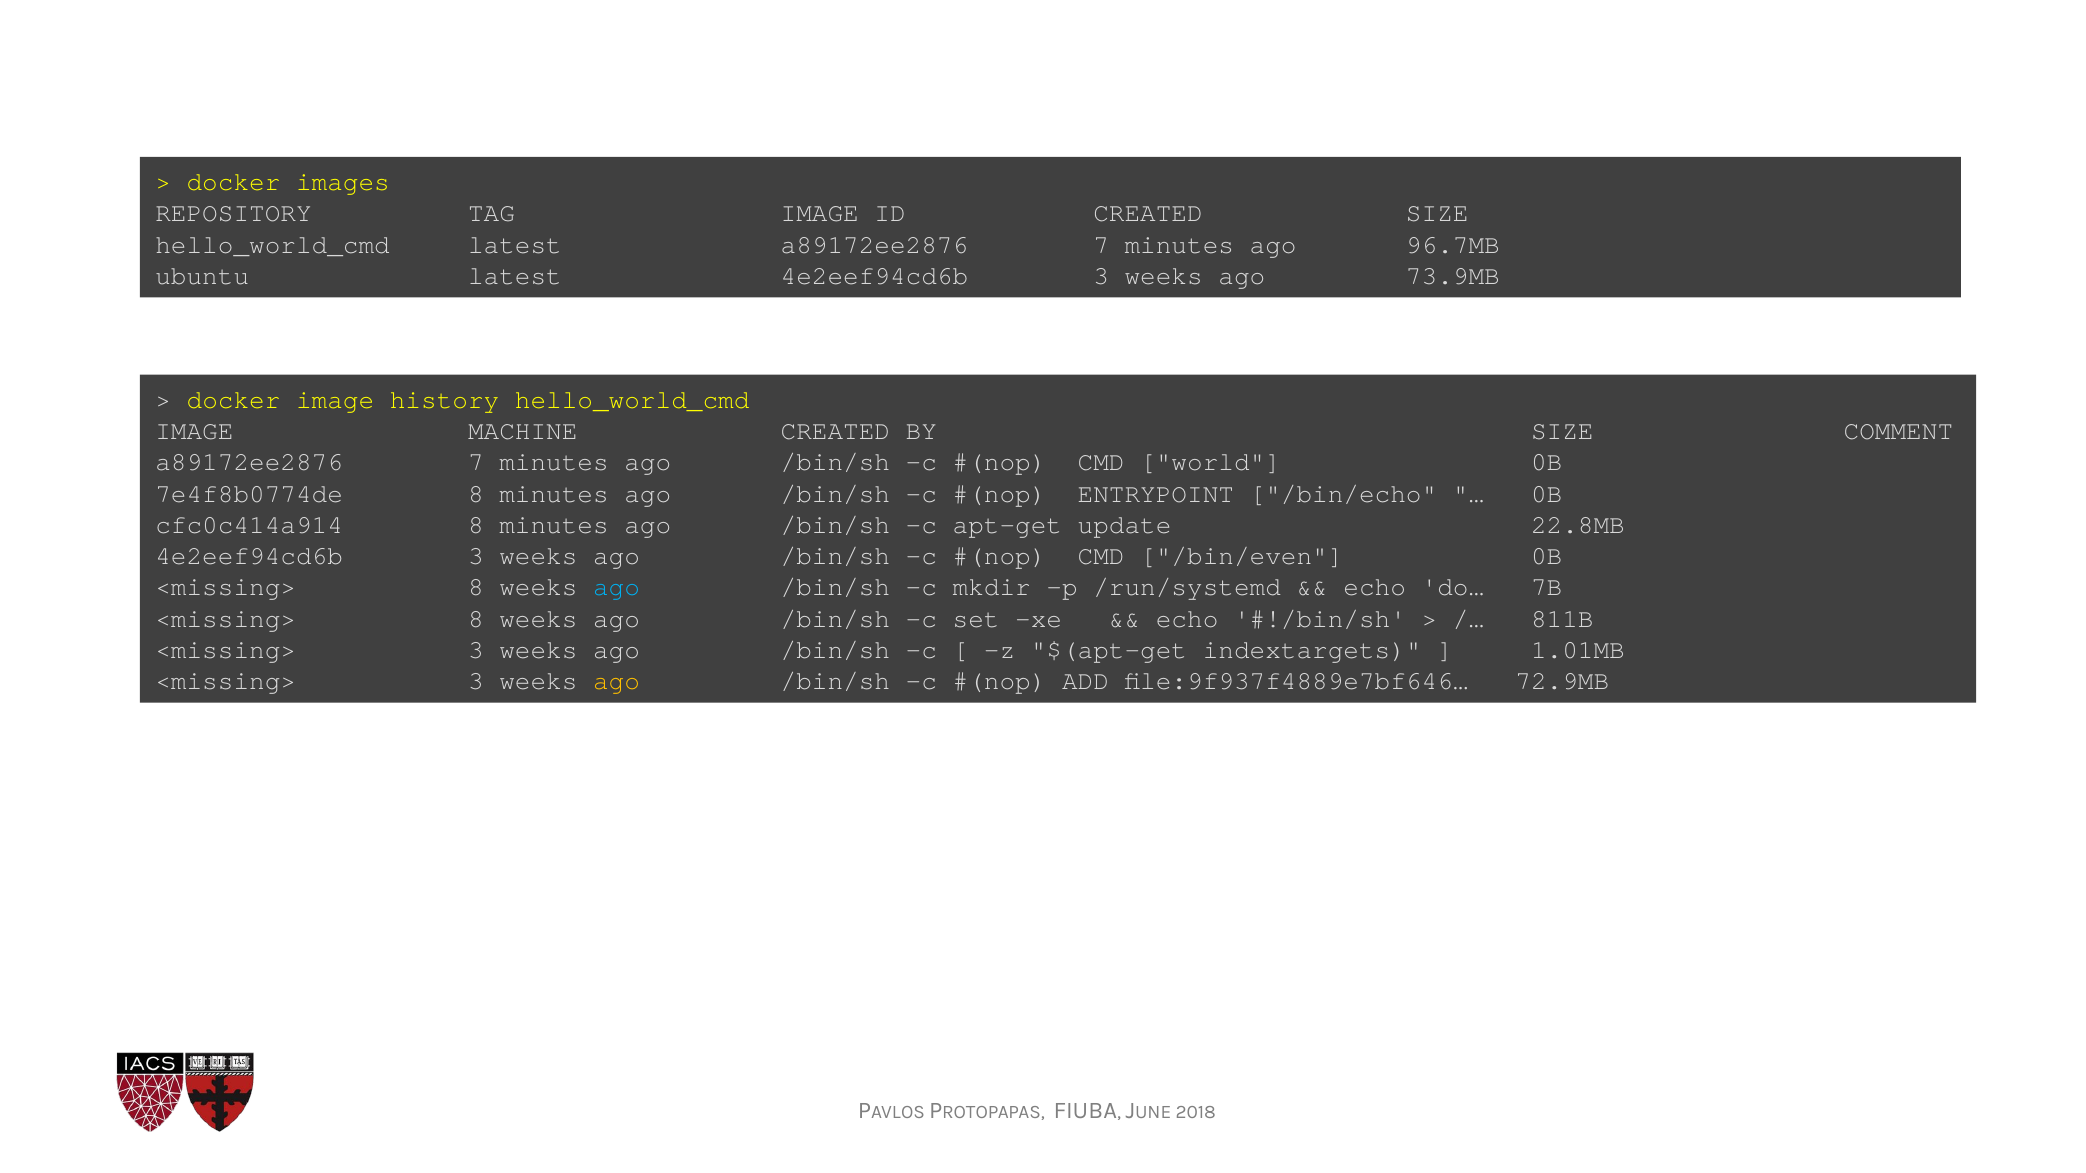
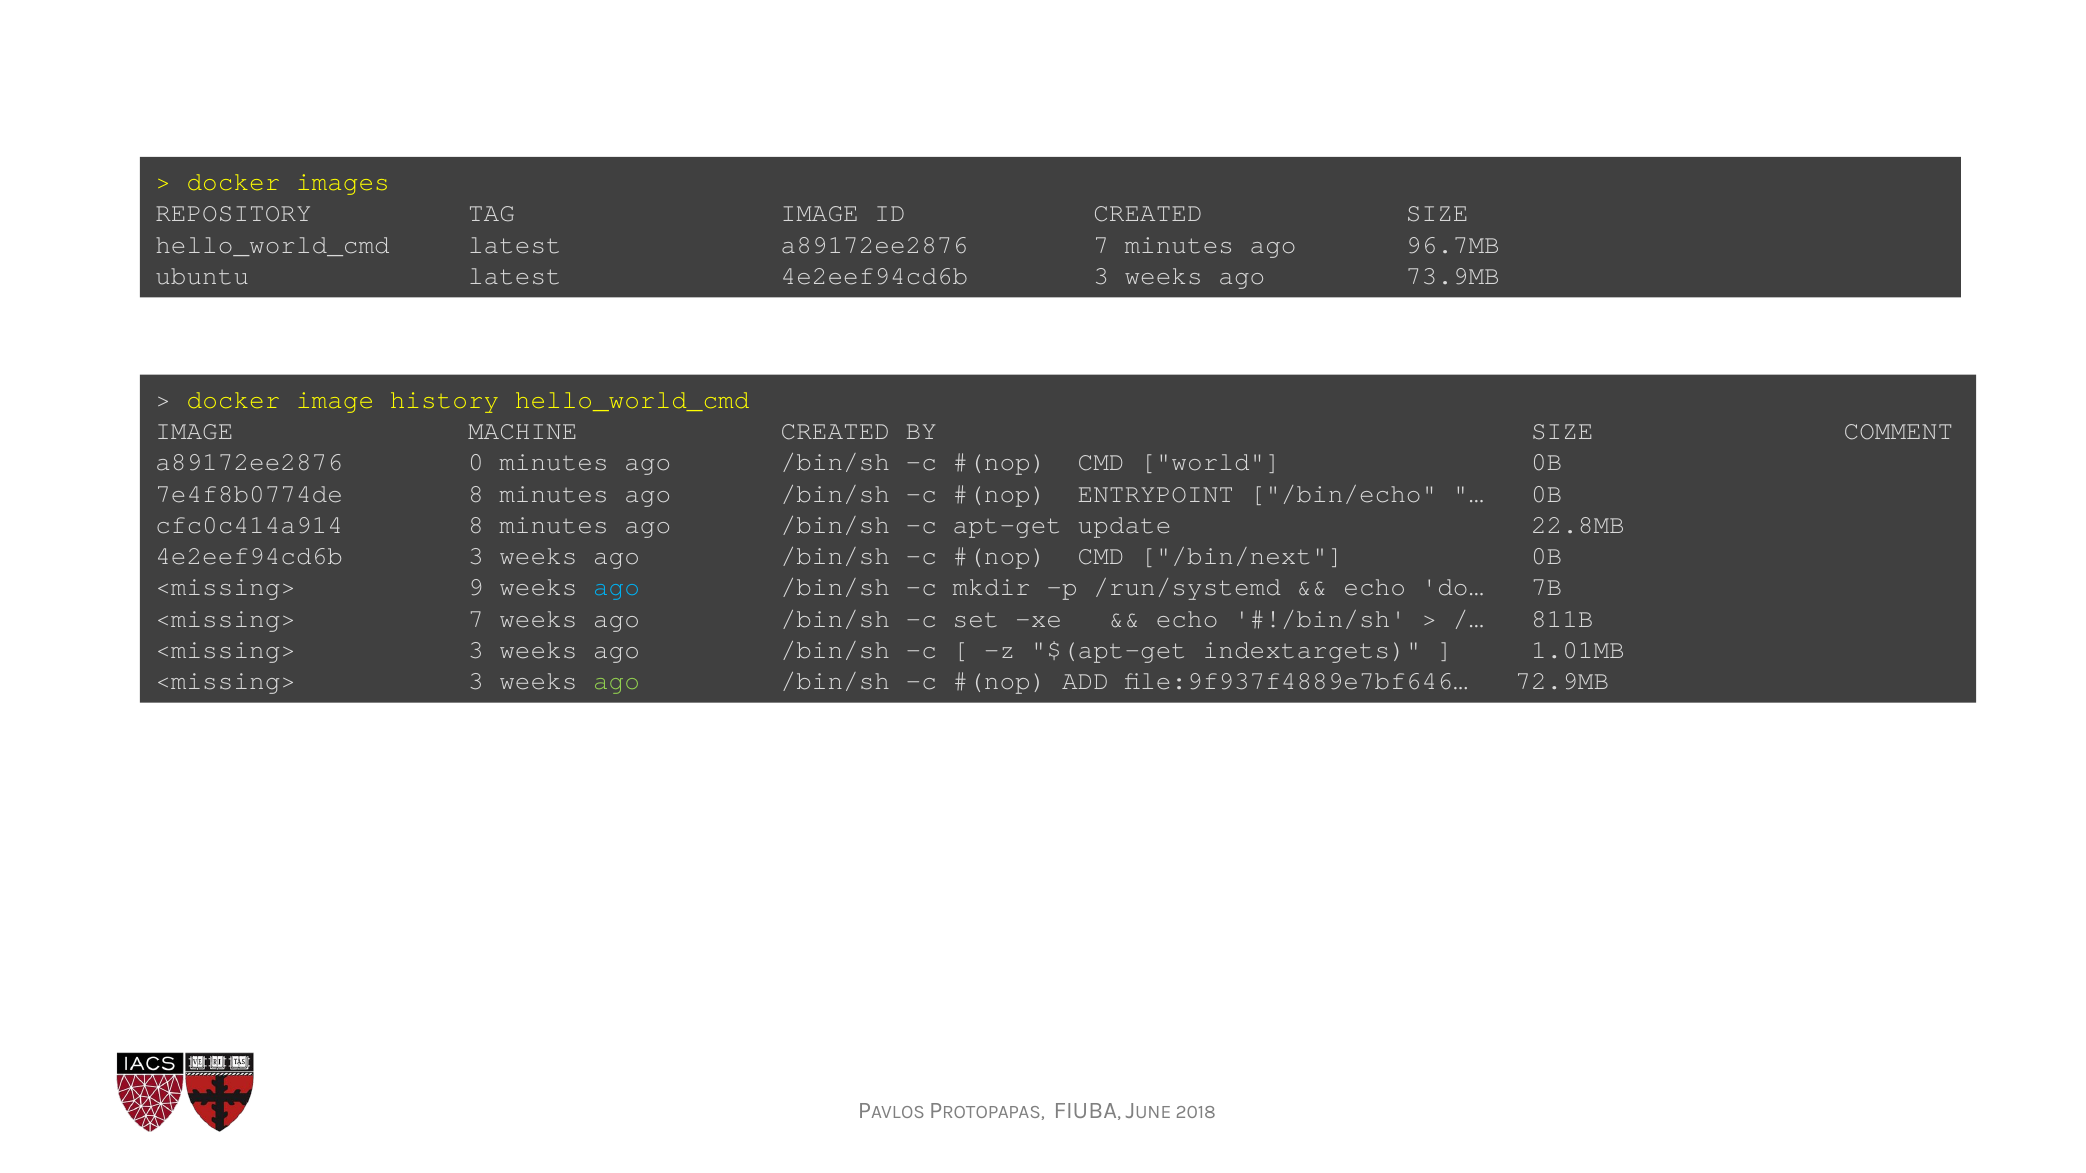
7 at (476, 462): 7 -> 0
/bin/even: /bin/even -> /bin/next
8 at (476, 588): 8 -> 9
8 at (476, 619): 8 -> 7
ago at (617, 681) colour: yellow -> light green
